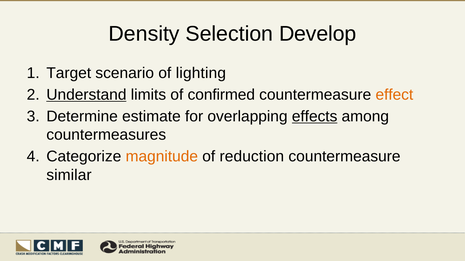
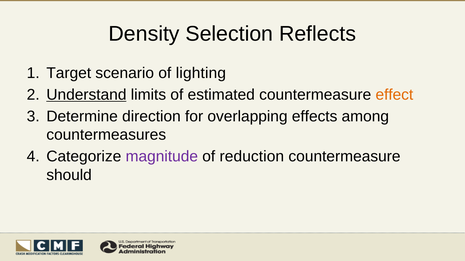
Develop: Develop -> Reflects
confirmed: confirmed -> estimated
estimate: estimate -> direction
effects underline: present -> none
magnitude colour: orange -> purple
similar: similar -> should
